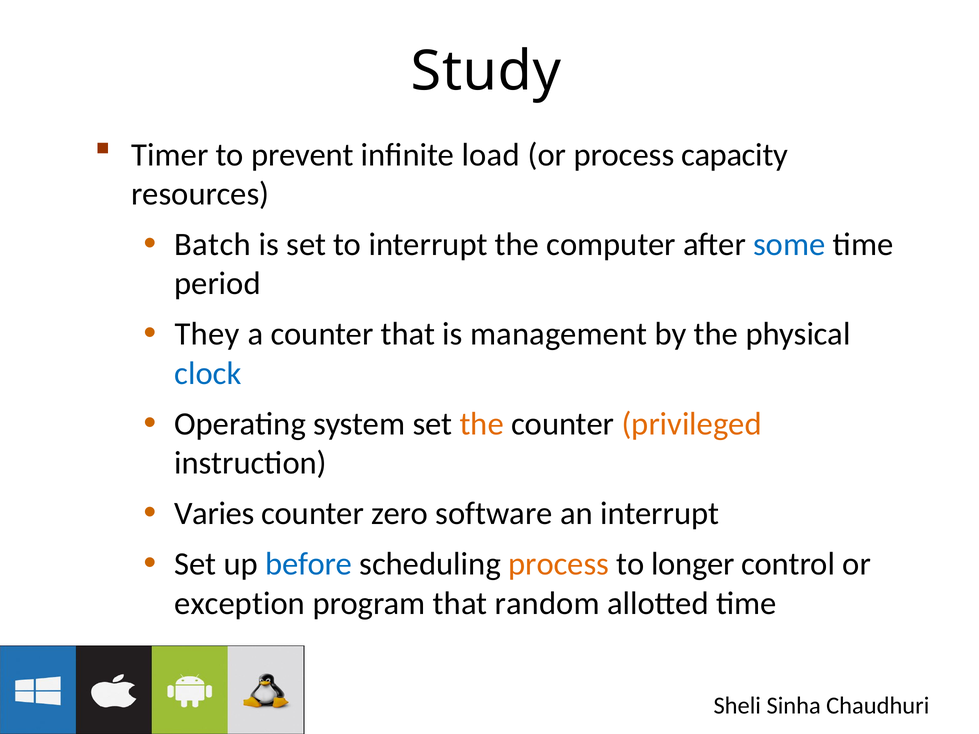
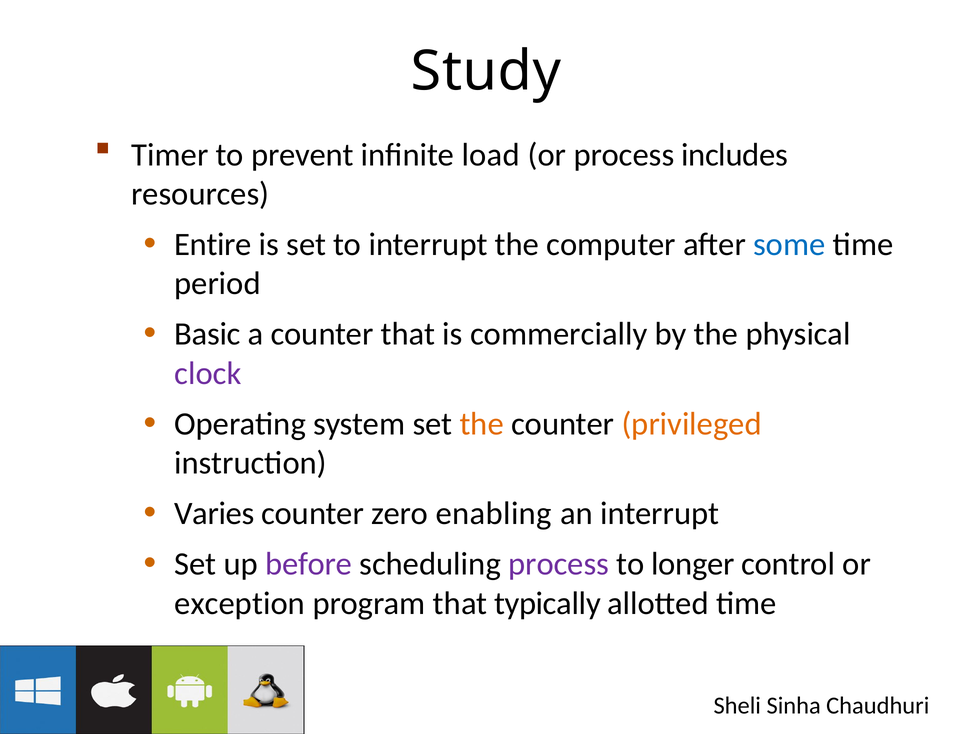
capacity: capacity -> includes
Batch: Batch -> Entire
They: They -> Basic
management: management -> commercially
clock colour: blue -> purple
software: software -> enabling
before colour: blue -> purple
process at (559, 564) colour: orange -> purple
random: random -> typically
